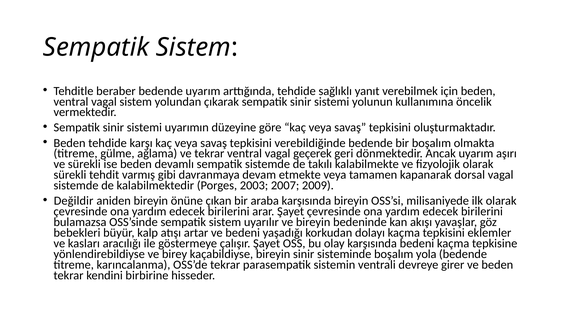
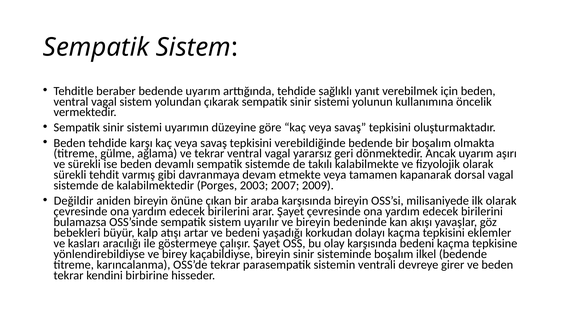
geçerek: geçerek -> yararsız
yola: yola -> ilkel
